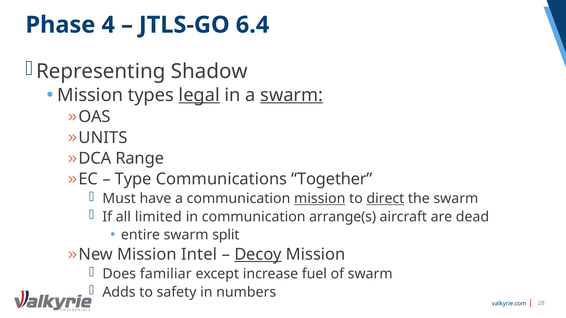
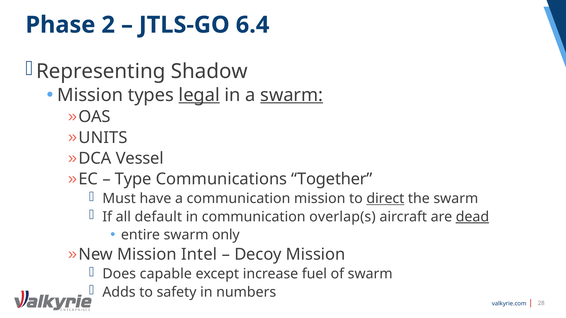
4: 4 -> 2
Range: Range -> Vessel
mission at (320, 199) underline: present -> none
limited: limited -> default
arrange(s: arrange(s -> overlap(s
dead underline: none -> present
split: split -> only
Decoy underline: present -> none
familiar: familiar -> capable
